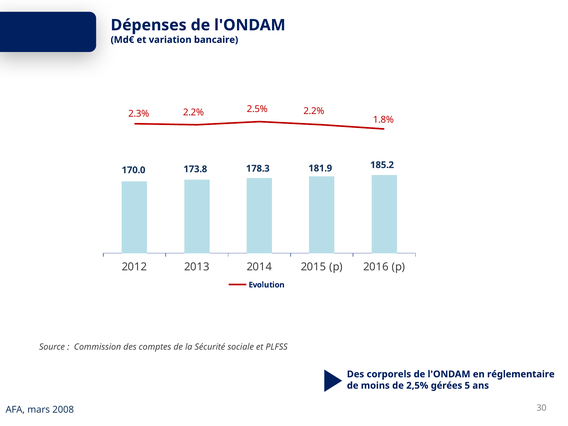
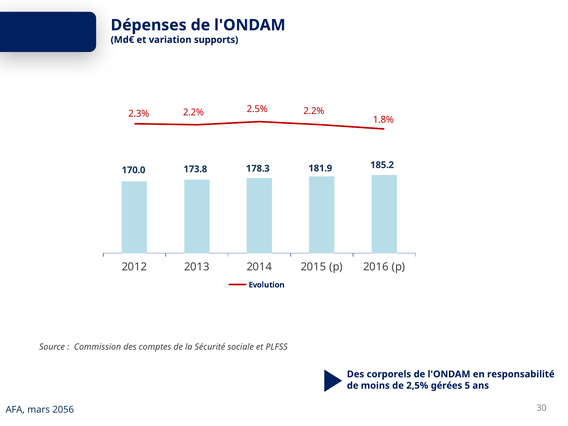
bancaire: bancaire -> supports
réglementaire: réglementaire -> responsabilité
2008: 2008 -> 2056
